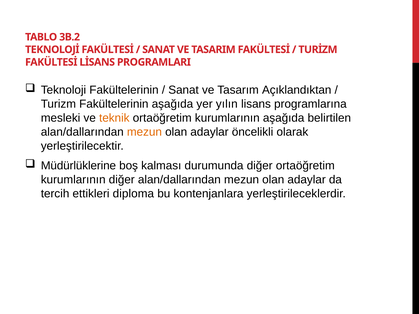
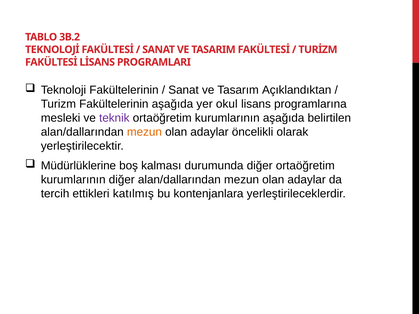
yılın: yılın -> okul
teknik colour: orange -> purple
diploma: diploma -> katılmış
